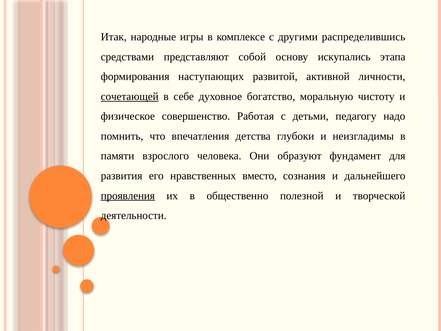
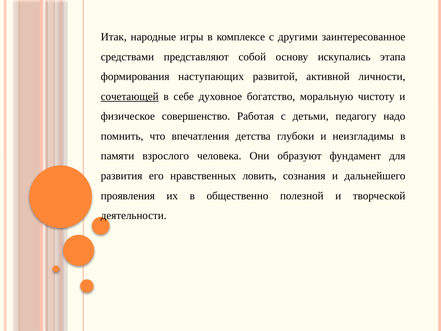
распределившись: распределившись -> заинтересованное
вместо: вместо -> ловить
проявления underline: present -> none
